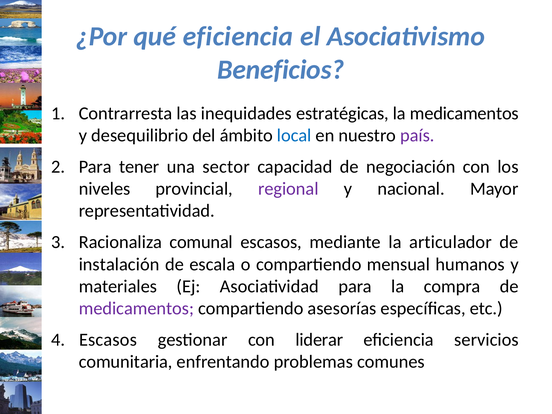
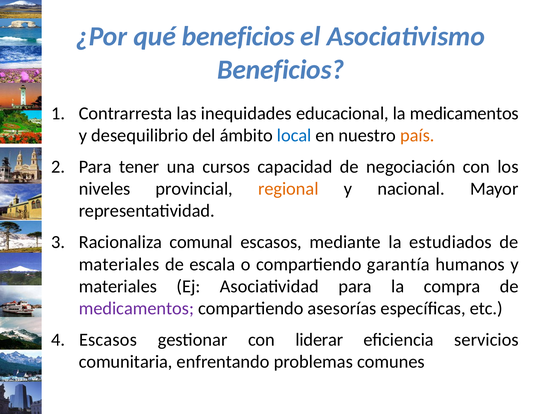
qué eficiencia: eficiencia -> beneficios
estratégicas: estratégicas -> educacional
país colour: purple -> orange
sector: sector -> cursos
regional colour: purple -> orange
articulador: articulador -> estudiados
instalación at (119, 264): instalación -> materiales
mensual: mensual -> garantía
